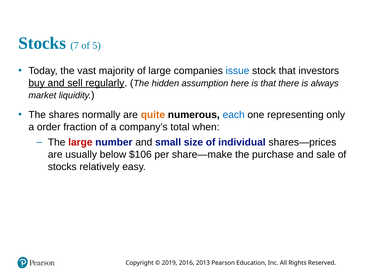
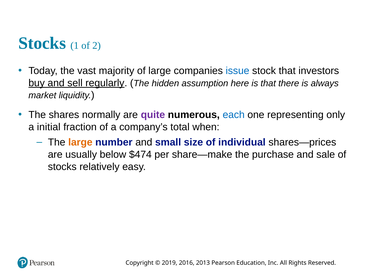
7: 7 -> 1
5: 5 -> 2
quite colour: orange -> purple
order: order -> initial
large at (80, 142) colour: red -> orange
$106: $106 -> $474
